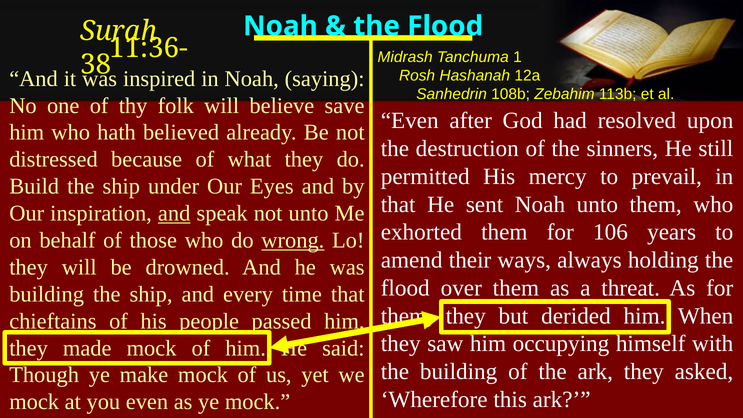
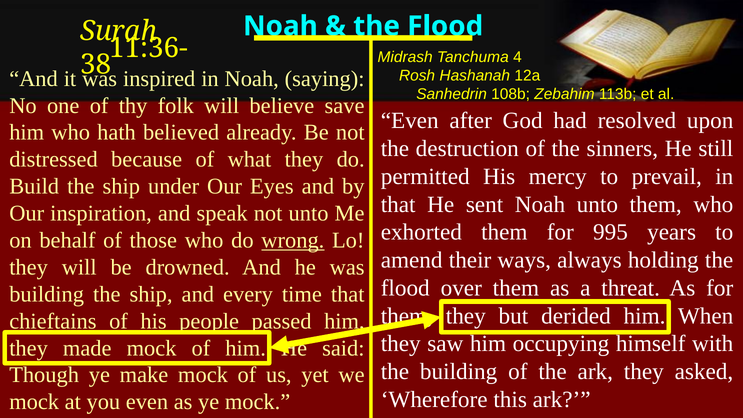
1: 1 -> 4
and at (174, 213) underline: present -> none
106: 106 -> 995
